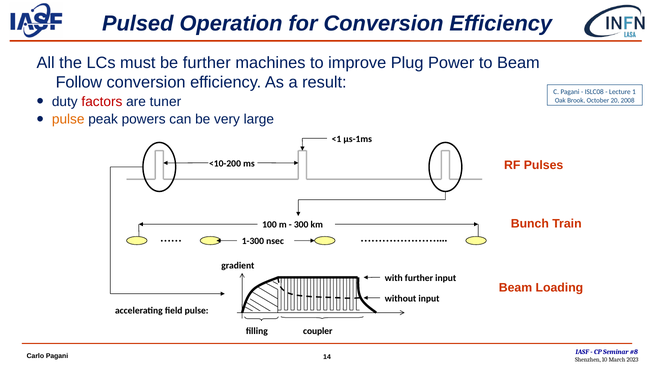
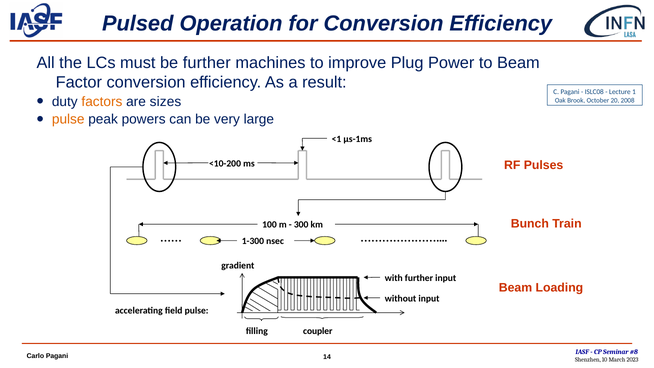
Follow: Follow -> Factor
factors colour: red -> orange
tuner: tuner -> sizes
